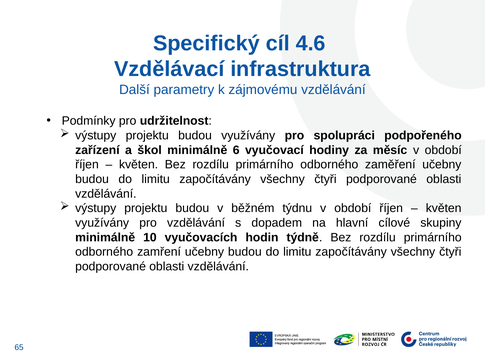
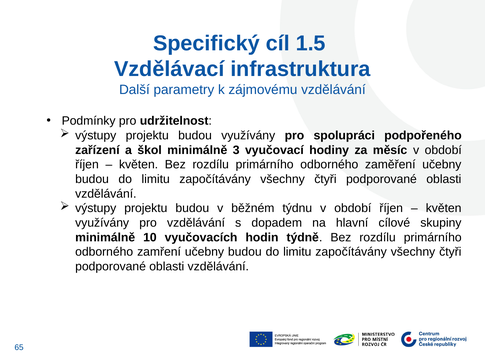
4.6: 4.6 -> 1.5
6: 6 -> 3
